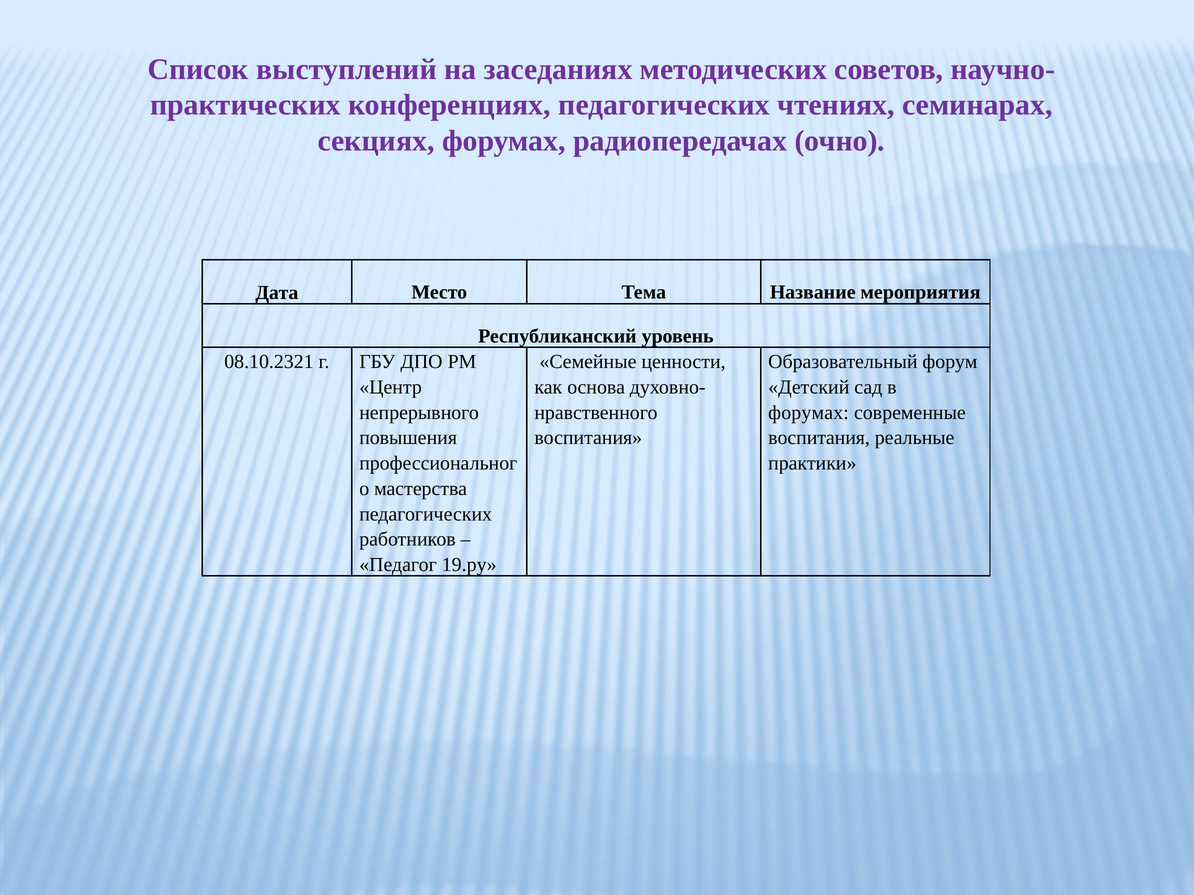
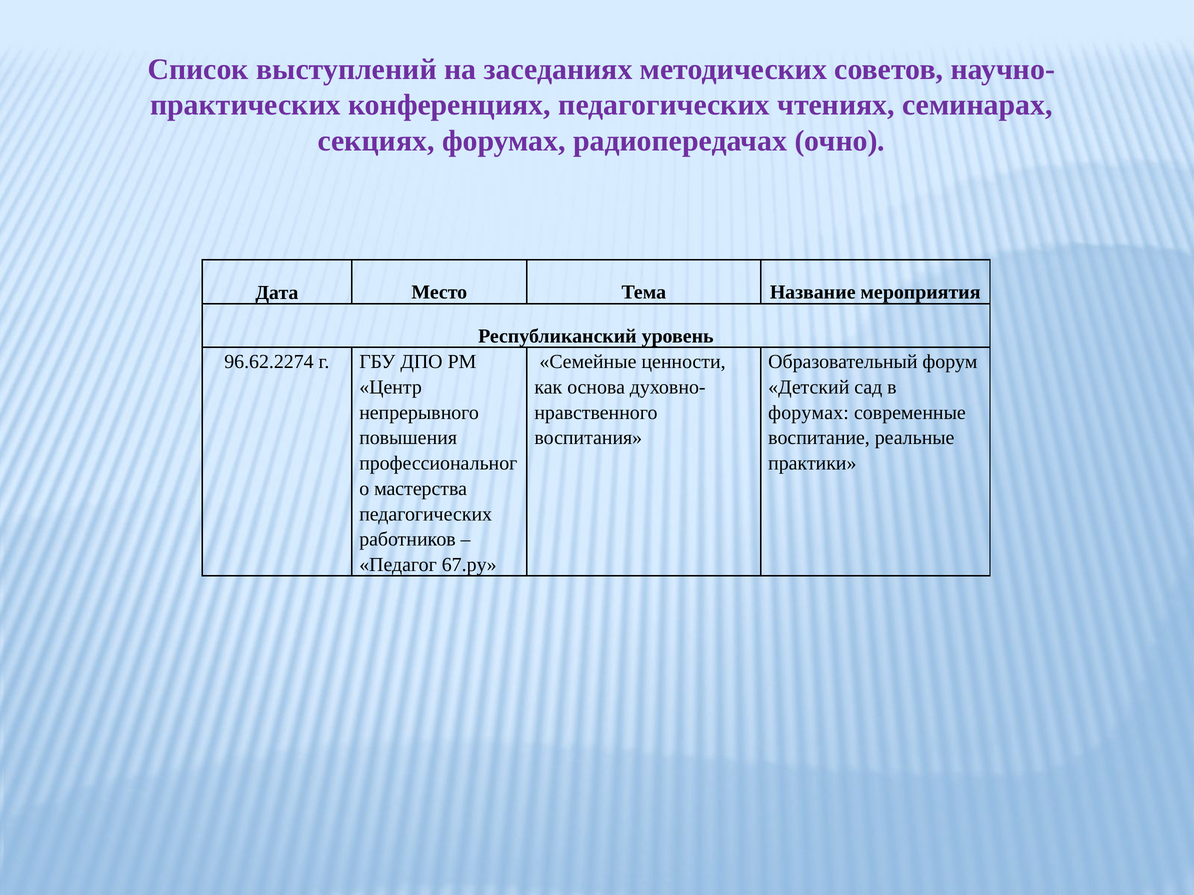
08.10.2321: 08.10.2321 -> 96.62.2274
воспитания at (819, 438): воспитания -> воспитание
19.ру: 19.ру -> 67.ру
